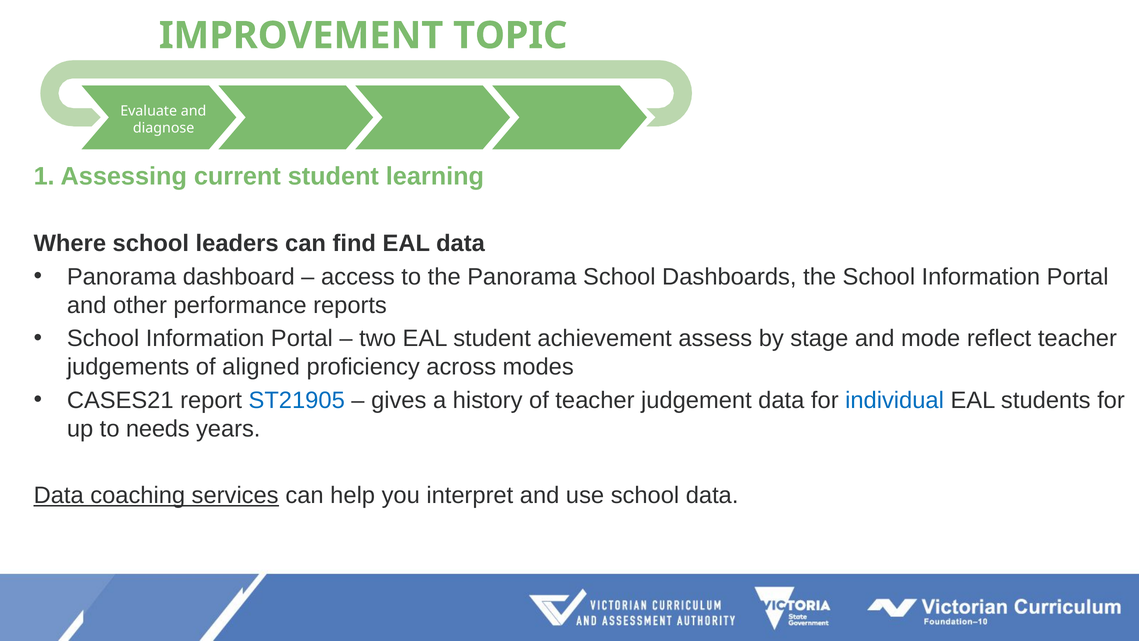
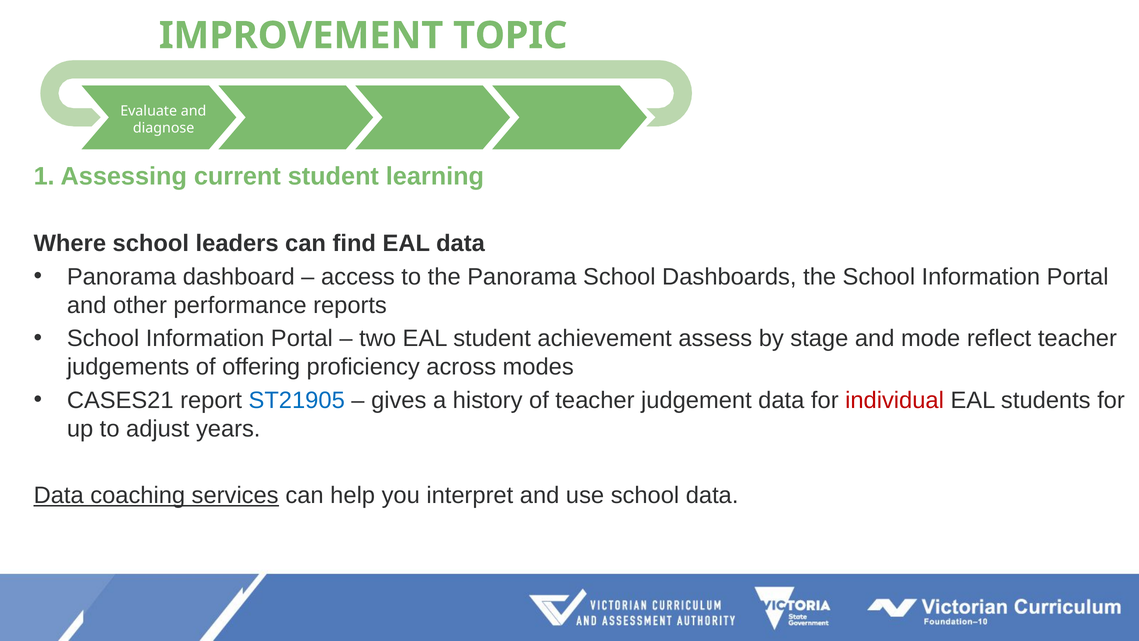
aligned: aligned -> offering
individual colour: blue -> red
needs: needs -> adjust
